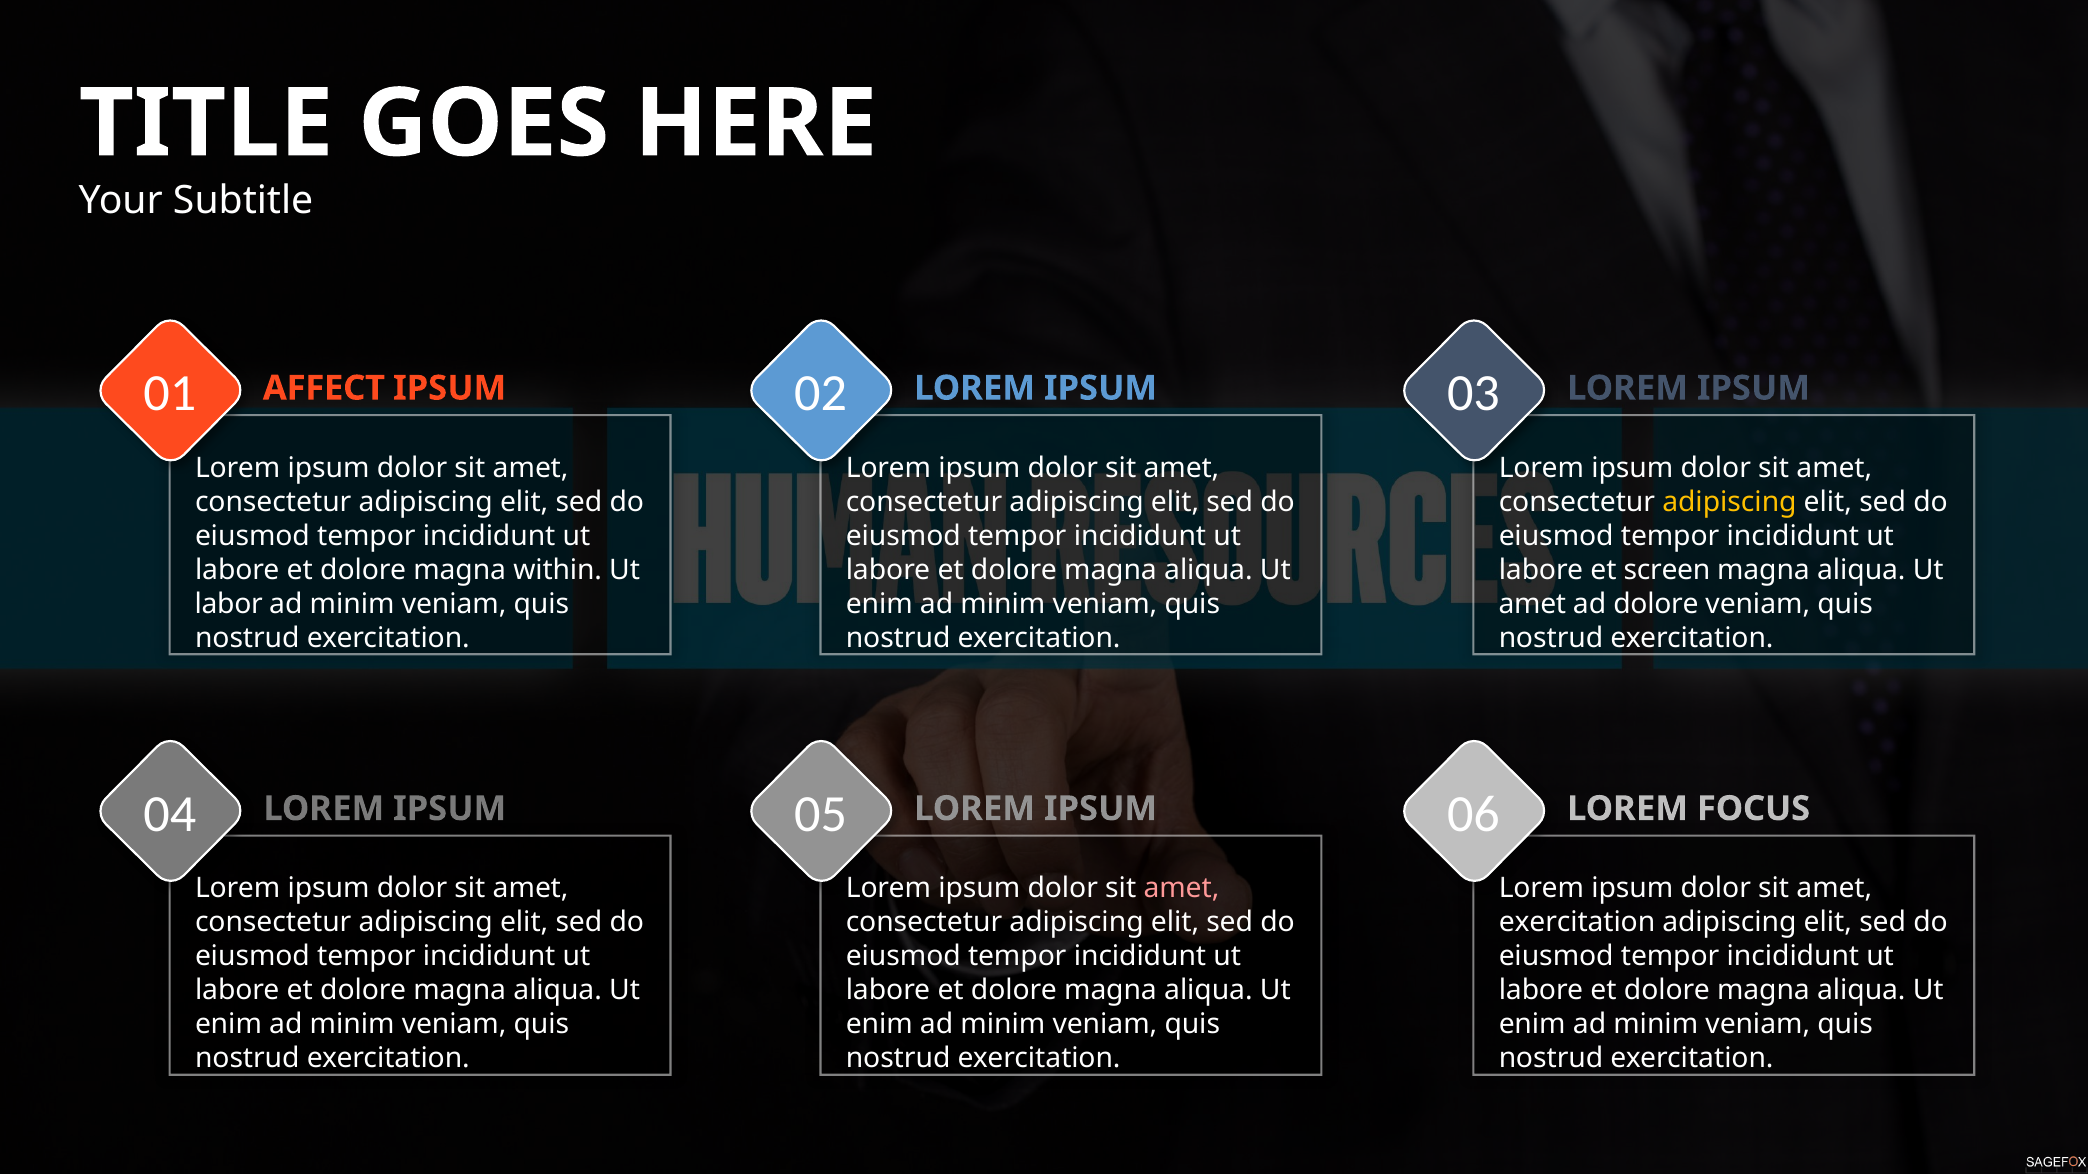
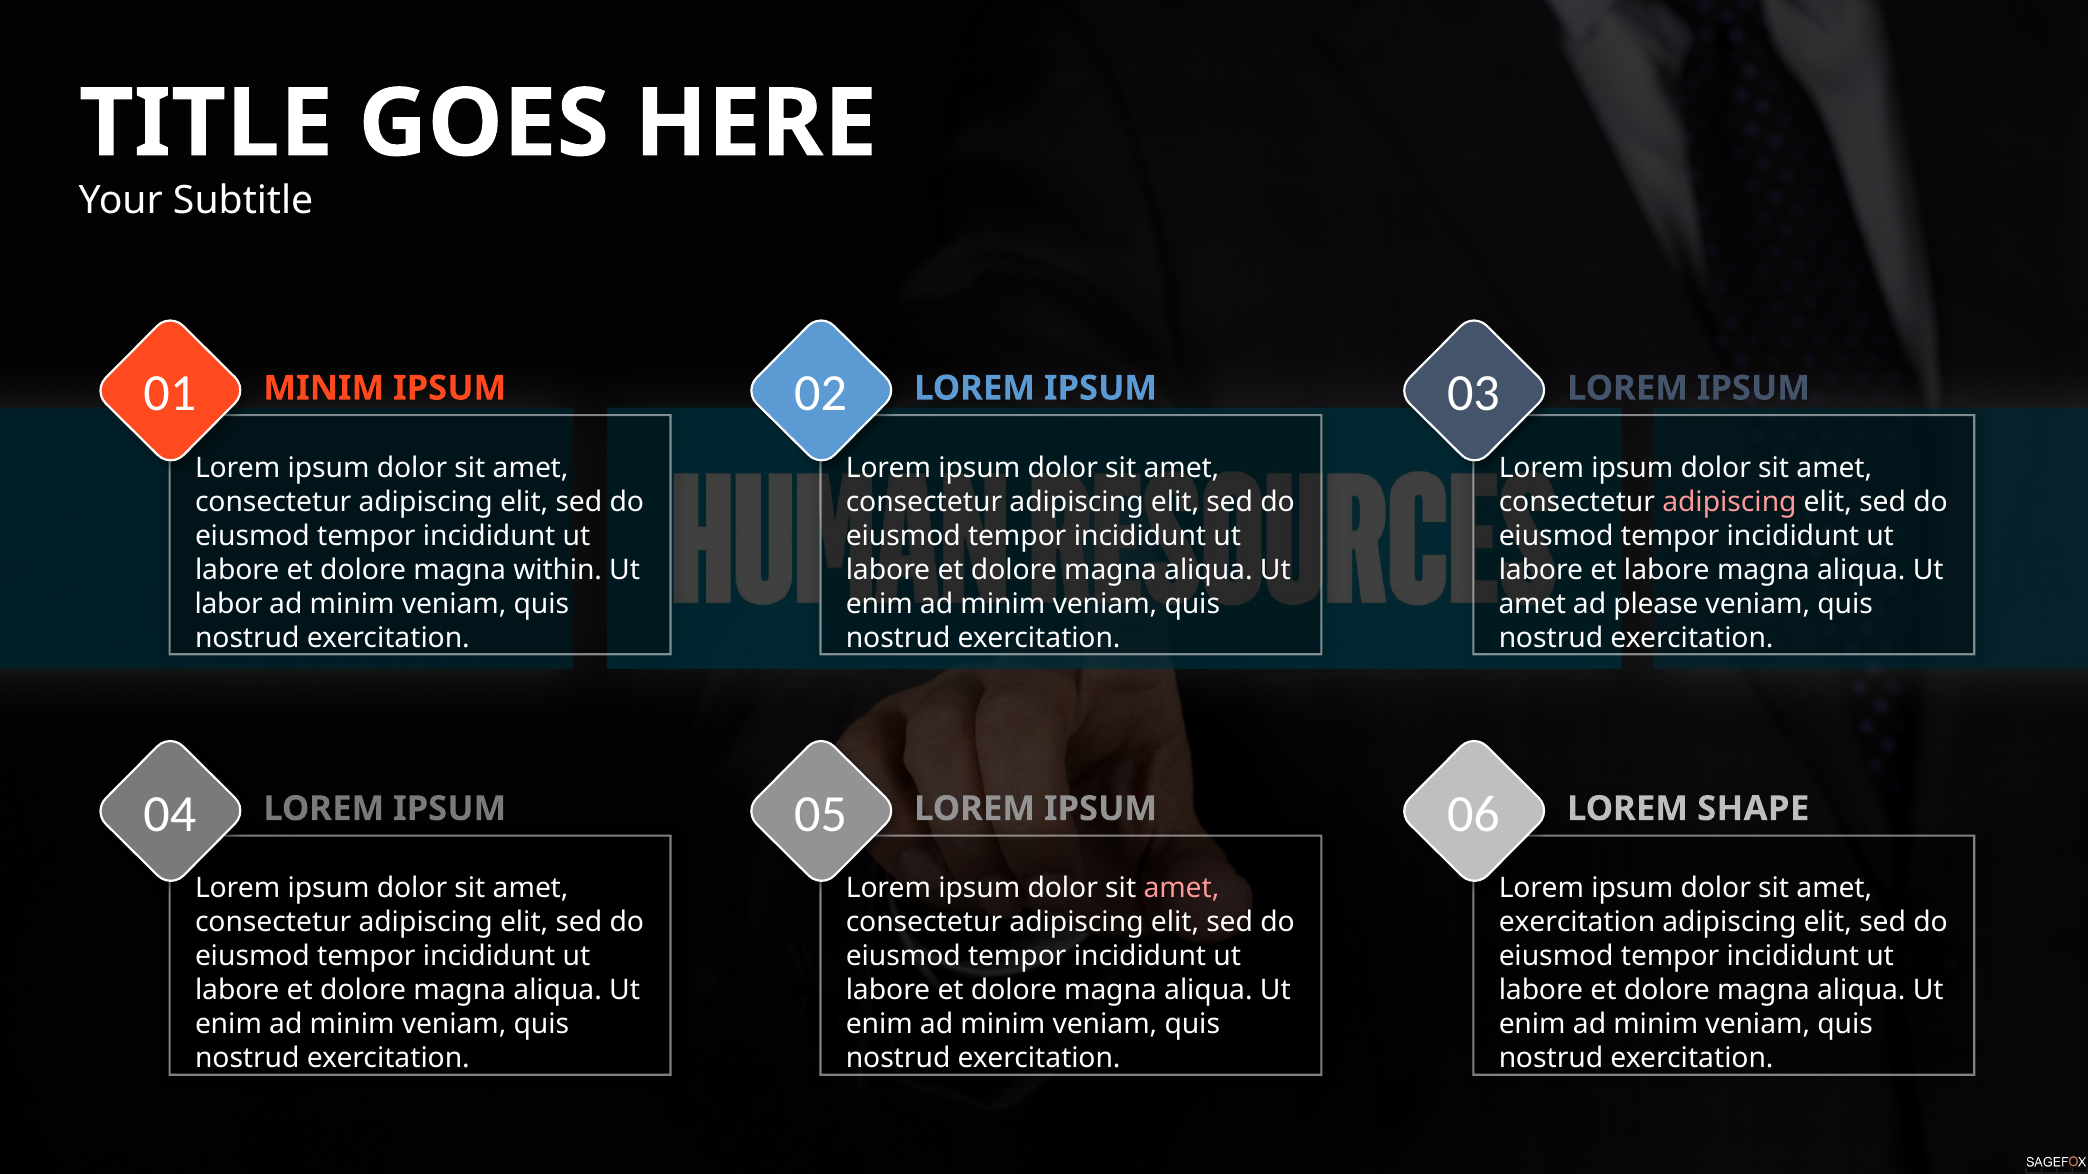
AFFECT at (324, 388): AFFECT -> MINIM
adipiscing at (1729, 502) colour: yellow -> pink
et screen: screen -> labore
ad dolore: dolore -> please
FOCUS: FOCUS -> SHAPE
